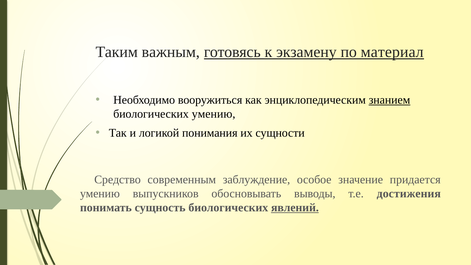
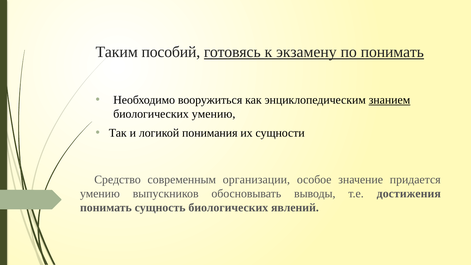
важным: важным -> пособий
по материал: материал -> понимать
заблуждение: заблуждение -> организации
явлений underline: present -> none
